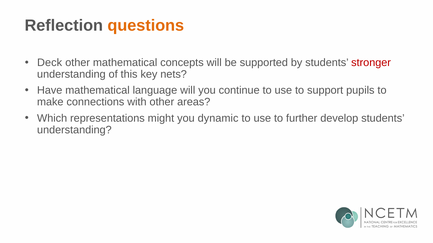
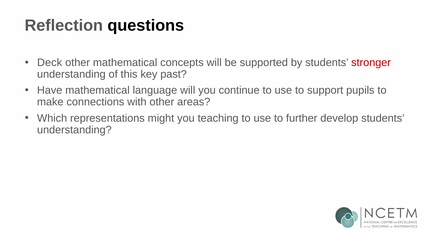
questions colour: orange -> black
nets: nets -> past
dynamic: dynamic -> teaching
